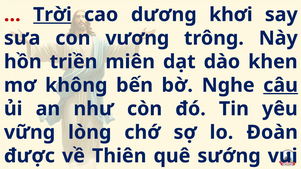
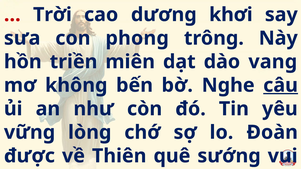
Trời underline: present -> none
vương: vương -> phong
khen: khen -> vang
